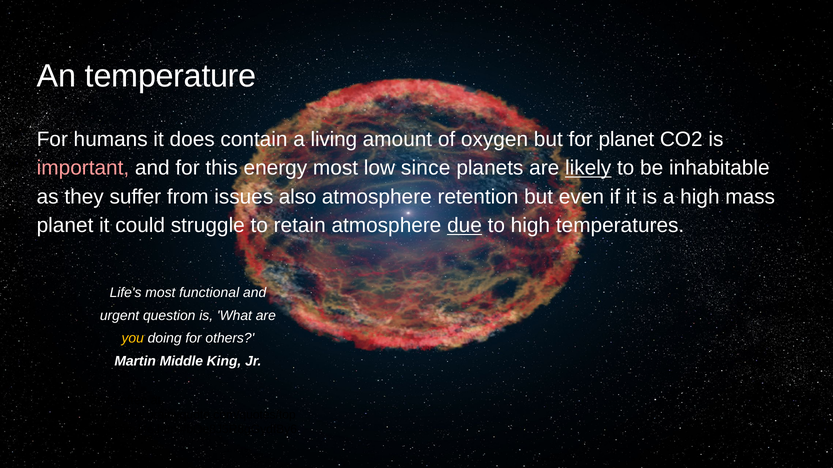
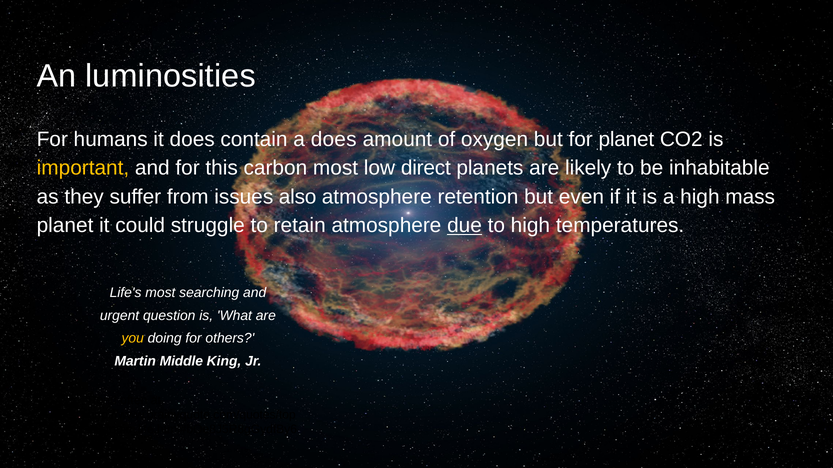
temperature: temperature -> luminosities
a living: living -> does
important colour: pink -> yellow
energy: energy -> carbon
since: since -> direct
likely underline: present -> none
functional: functional -> searching
